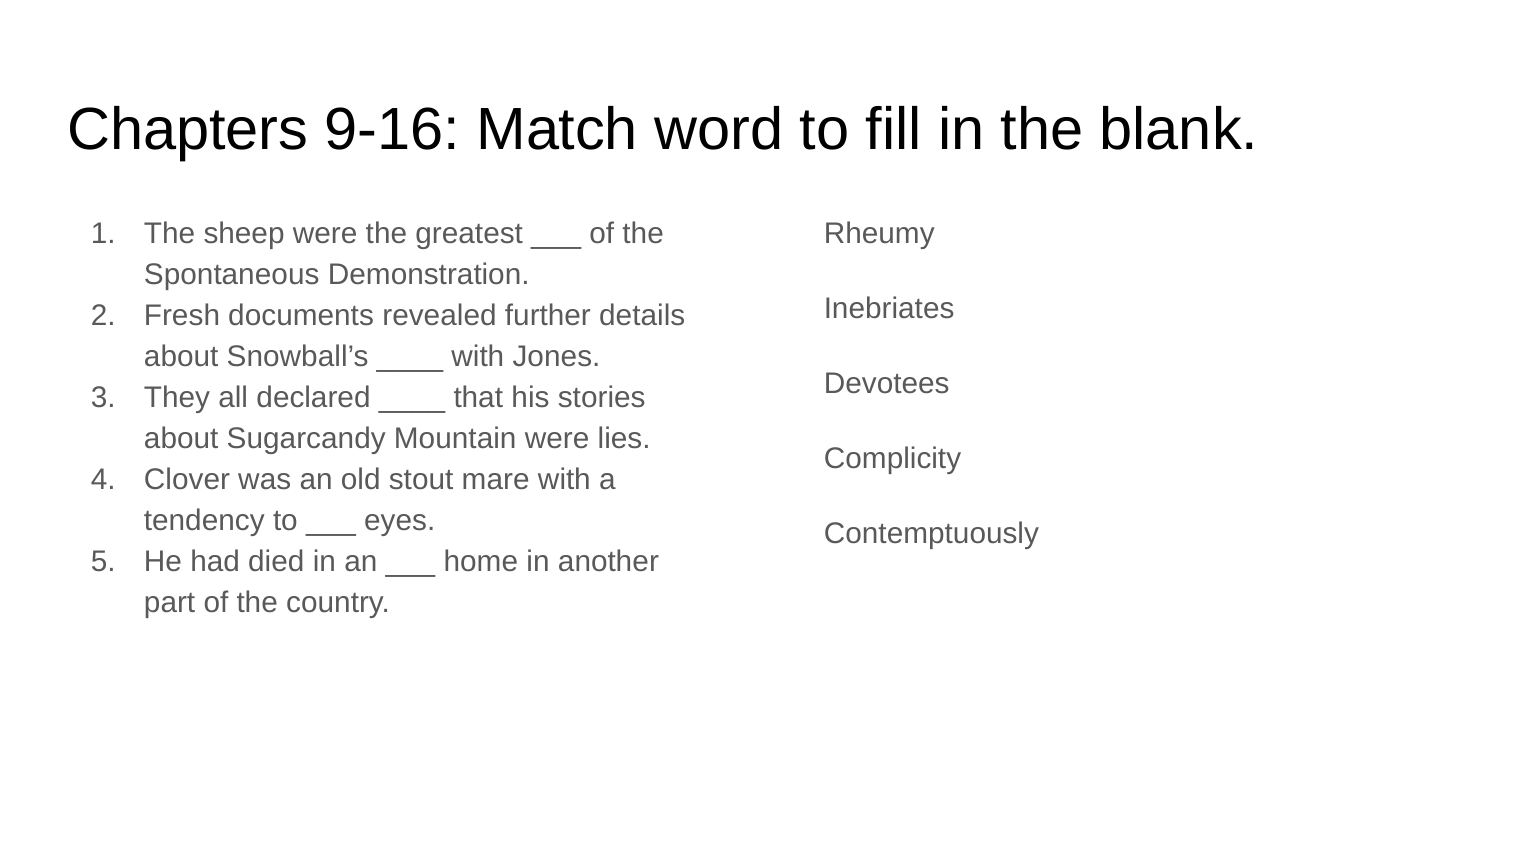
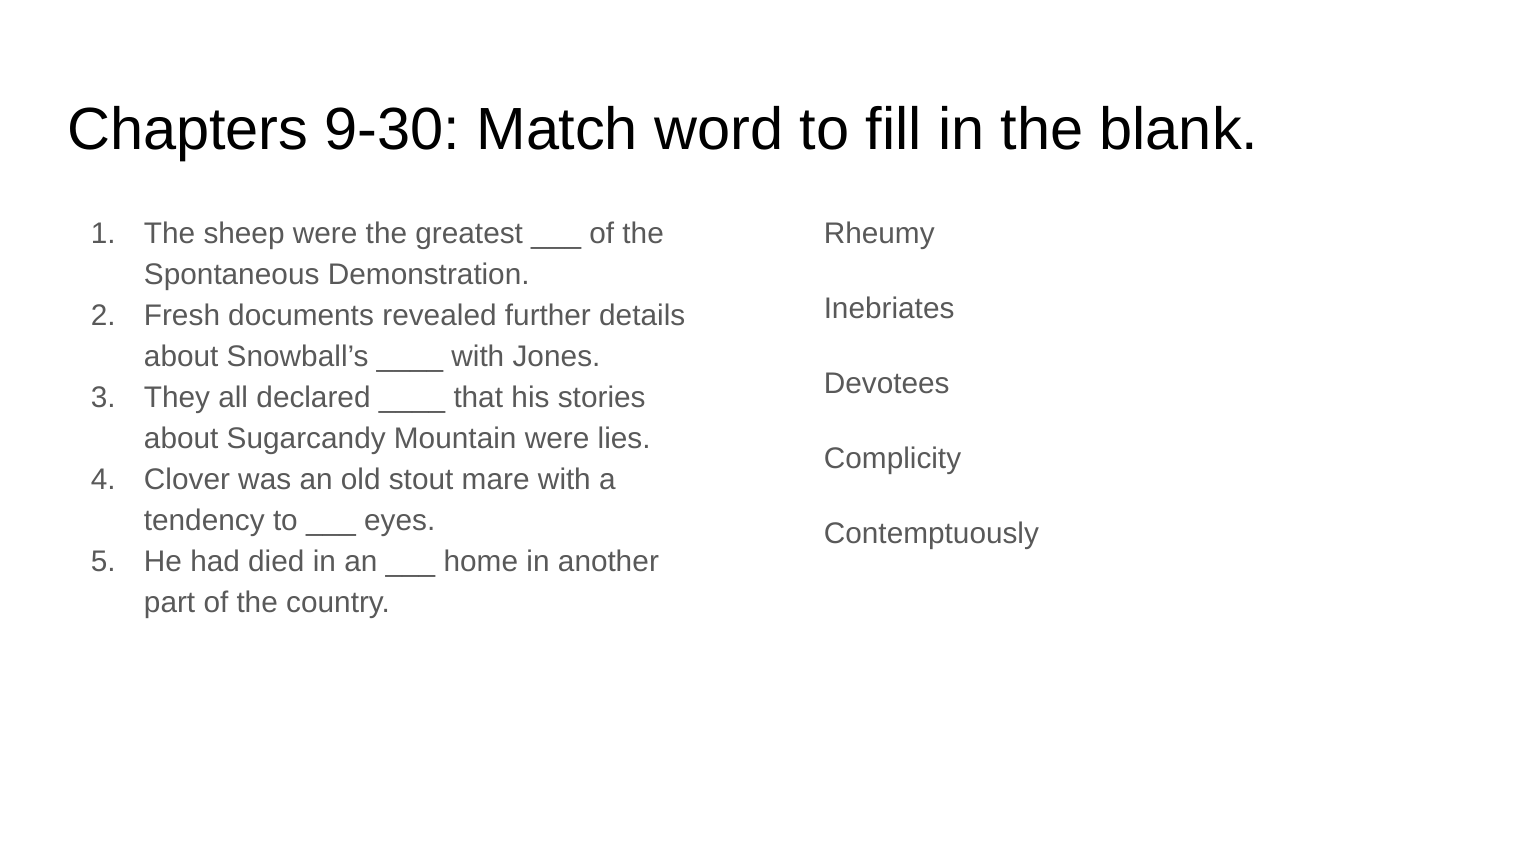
9-16: 9-16 -> 9-30
